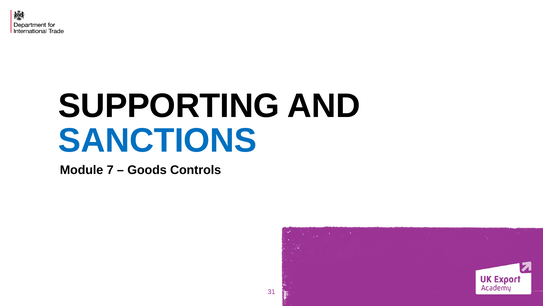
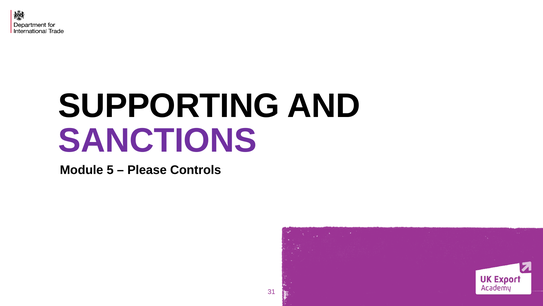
SANCTIONS colour: blue -> purple
7: 7 -> 5
Goods: Goods -> Please
